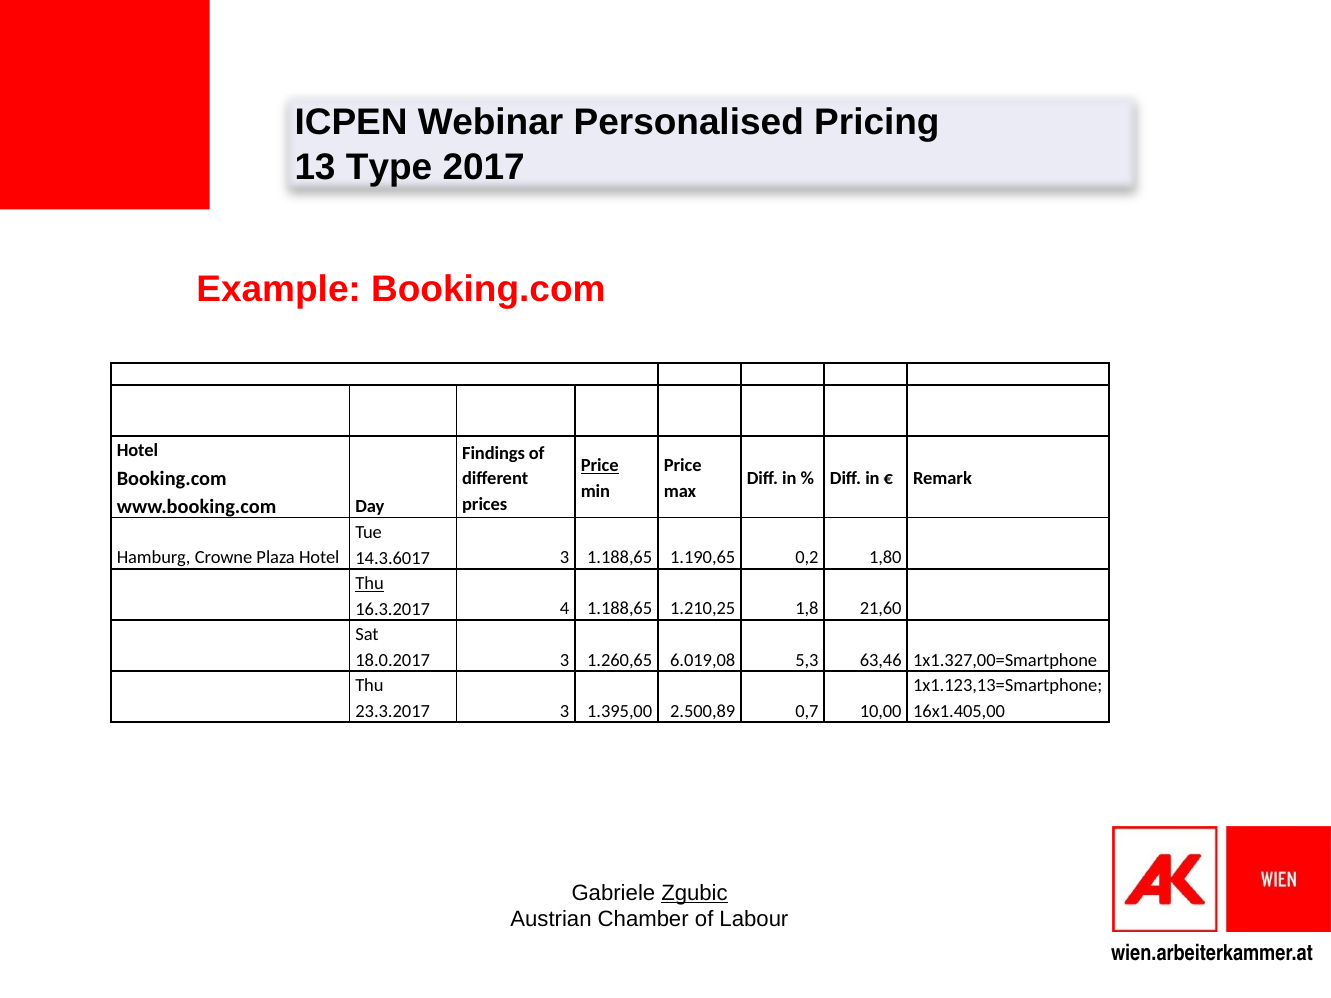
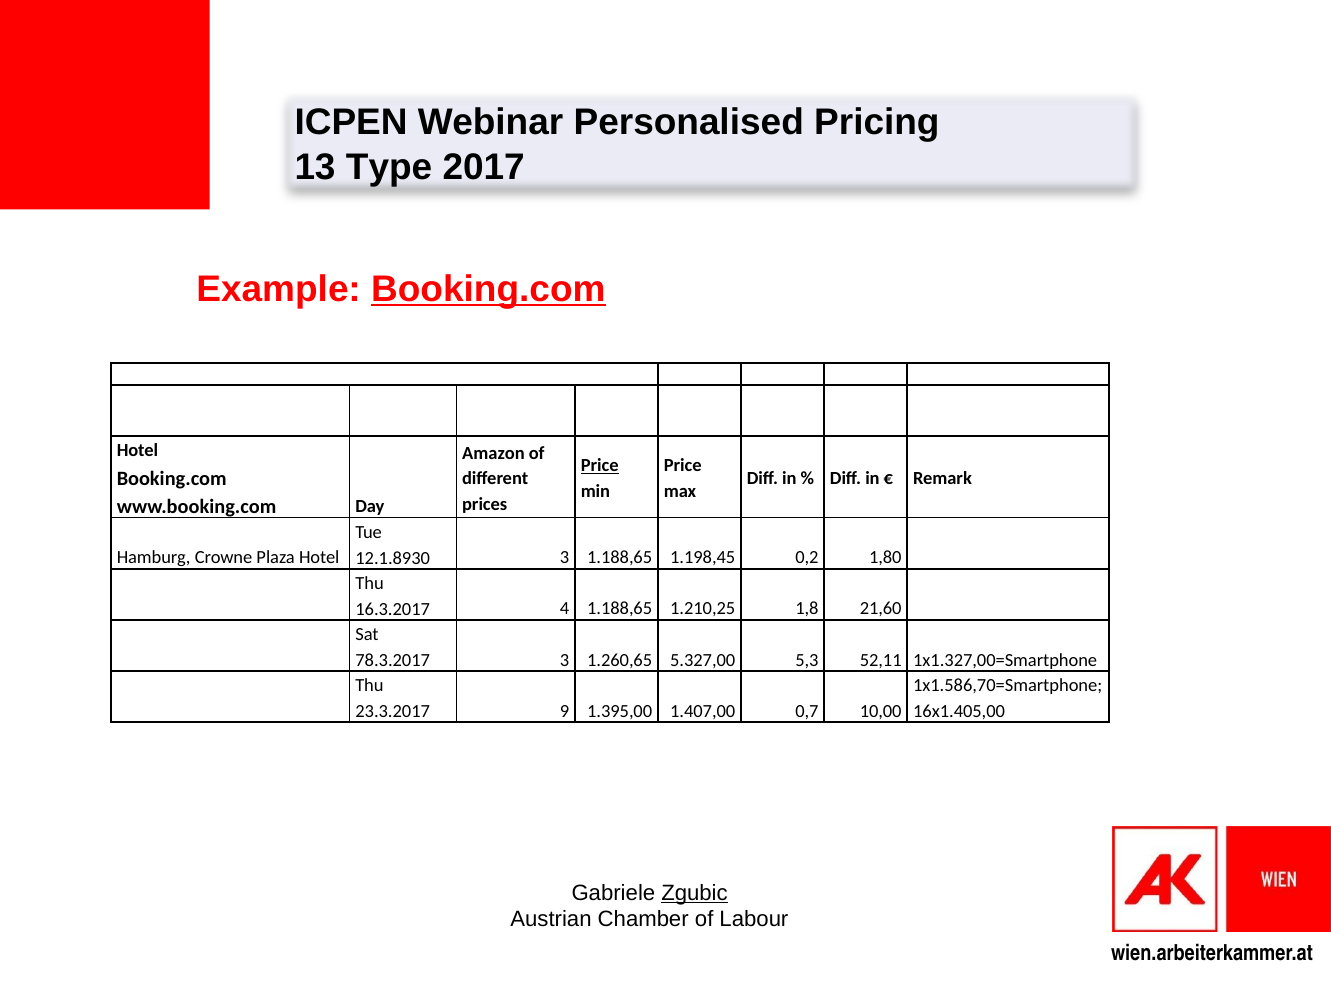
Booking.com at (488, 289) underline: none -> present
Findings: Findings -> Amazon
14.3.6017: 14.3.6017 -> 12.1.8930
1.190,65: 1.190,65 -> 1.198,45
Thu at (370, 584) underline: present -> none
18.0.2017: 18.0.2017 -> 78.3.2017
6.019,08: 6.019,08 -> 5.327,00
63,46: 63,46 -> 52,11
1x1.123,13=Smartphone: 1x1.123,13=Smartphone -> 1x1.586,70=Smartphone
23.3.2017 3: 3 -> 9
2.500,89: 2.500,89 -> 1.407,00
